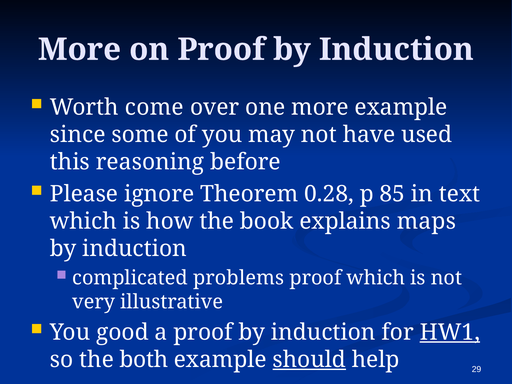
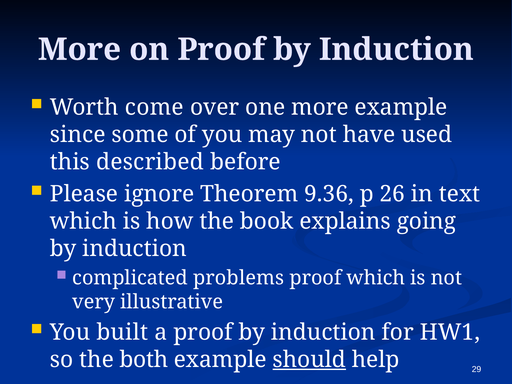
reasoning: reasoning -> described
0.28: 0.28 -> 9.36
85: 85 -> 26
maps: maps -> going
good: good -> built
HW1 underline: present -> none
